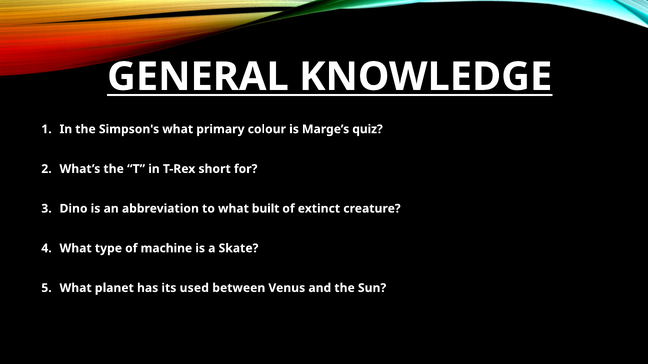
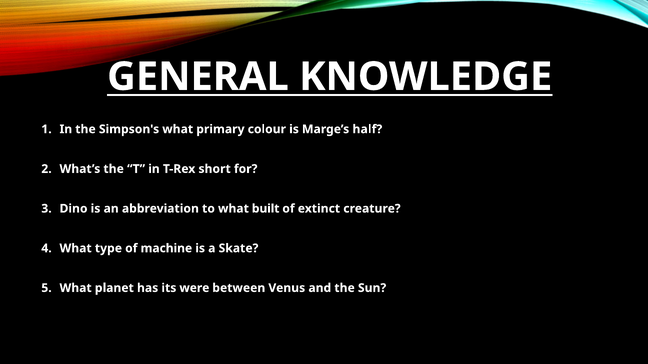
quiz: quiz -> half
used: used -> were
